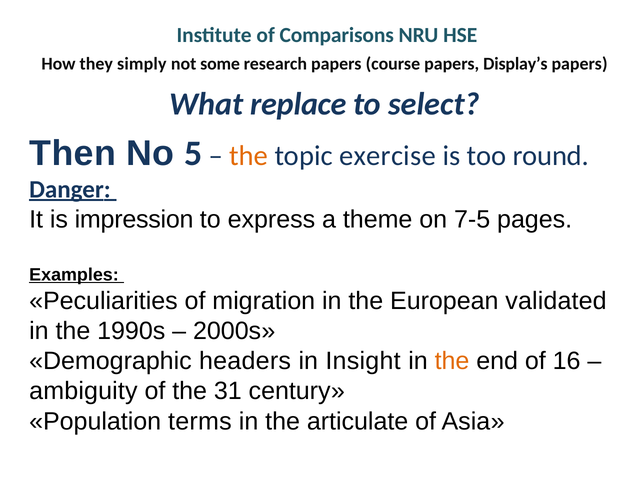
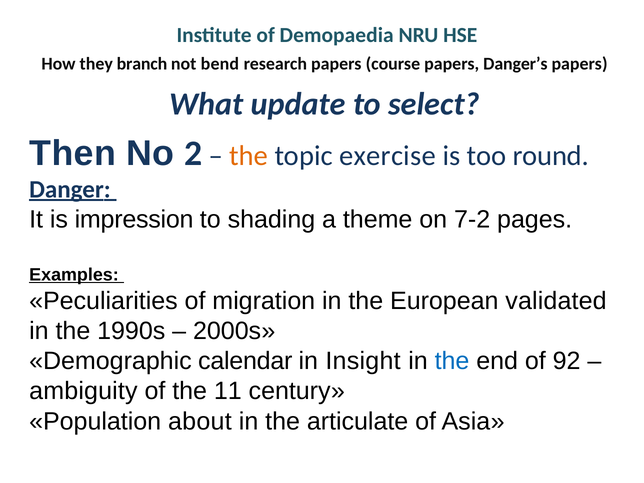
Comparisons: Comparisons -> Demopaedia
simply: simply -> branch
some: some -> bend
Display’s: Display’s -> Danger’s
replace: replace -> update
5: 5 -> 2
express: express -> shading
7-5: 7-5 -> 7-2
headers: headers -> calendar
the at (452, 361) colour: orange -> blue
16: 16 -> 92
31: 31 -> 11
terms: terms -> about
